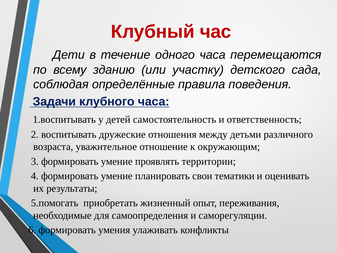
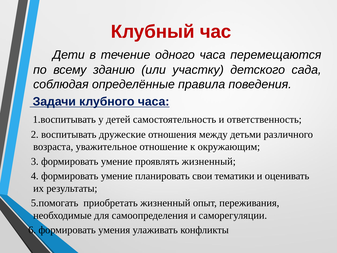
проявлять территории: территории -> жизненный
